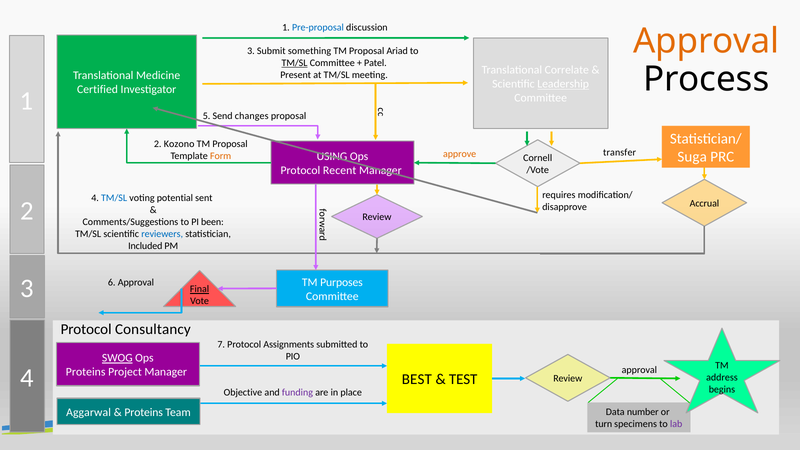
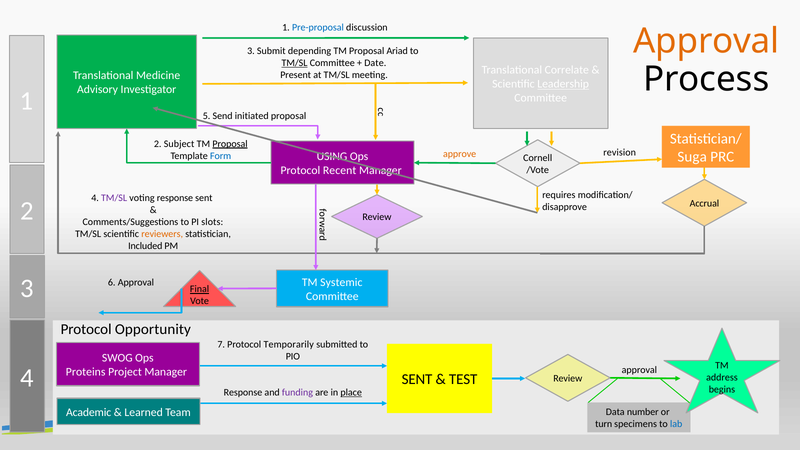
something: something -> depending
Patel: Patel -> Date
Certified: Certified -> Advisory
changes: changes -> initiated
Kozono: Kozono -> Subject
Proposal at (230, 144) underline: none -> present
transfer: transfer -> revision
Form colour: orange -> blue
TM/SL at (114, 198) colour: blue -> purple
voting potential: potential -> response
been: been -> slots
reviewers colour: blue -> orange
Purposes: Purposes -> Systemic
Consultancy: Consultancy -> Opportunity
Assignments: Assignments -> Temporarily
SWOG underline: present -> none
BEST at (417, 379): BEST -> SENT
Objective at (243, 392): Objective -> Response
place underline: none -> present
Aggarwal: Aggarwal -> Academic
Proteins at (144, 412): Proteins -> Learned
lab colour: purple -> blue
